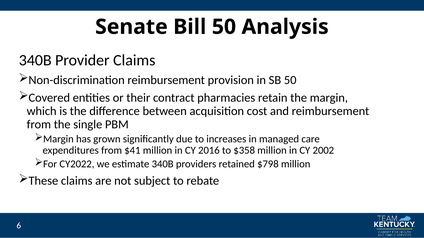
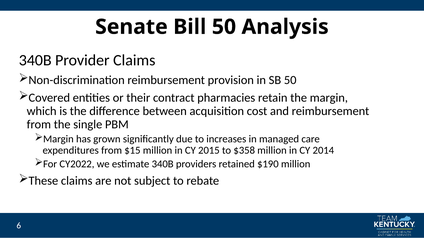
$41: $41 -> $15
2016: 2016 -> 2015
2002: 2002 -> 2014
$798: $798 -> $190
